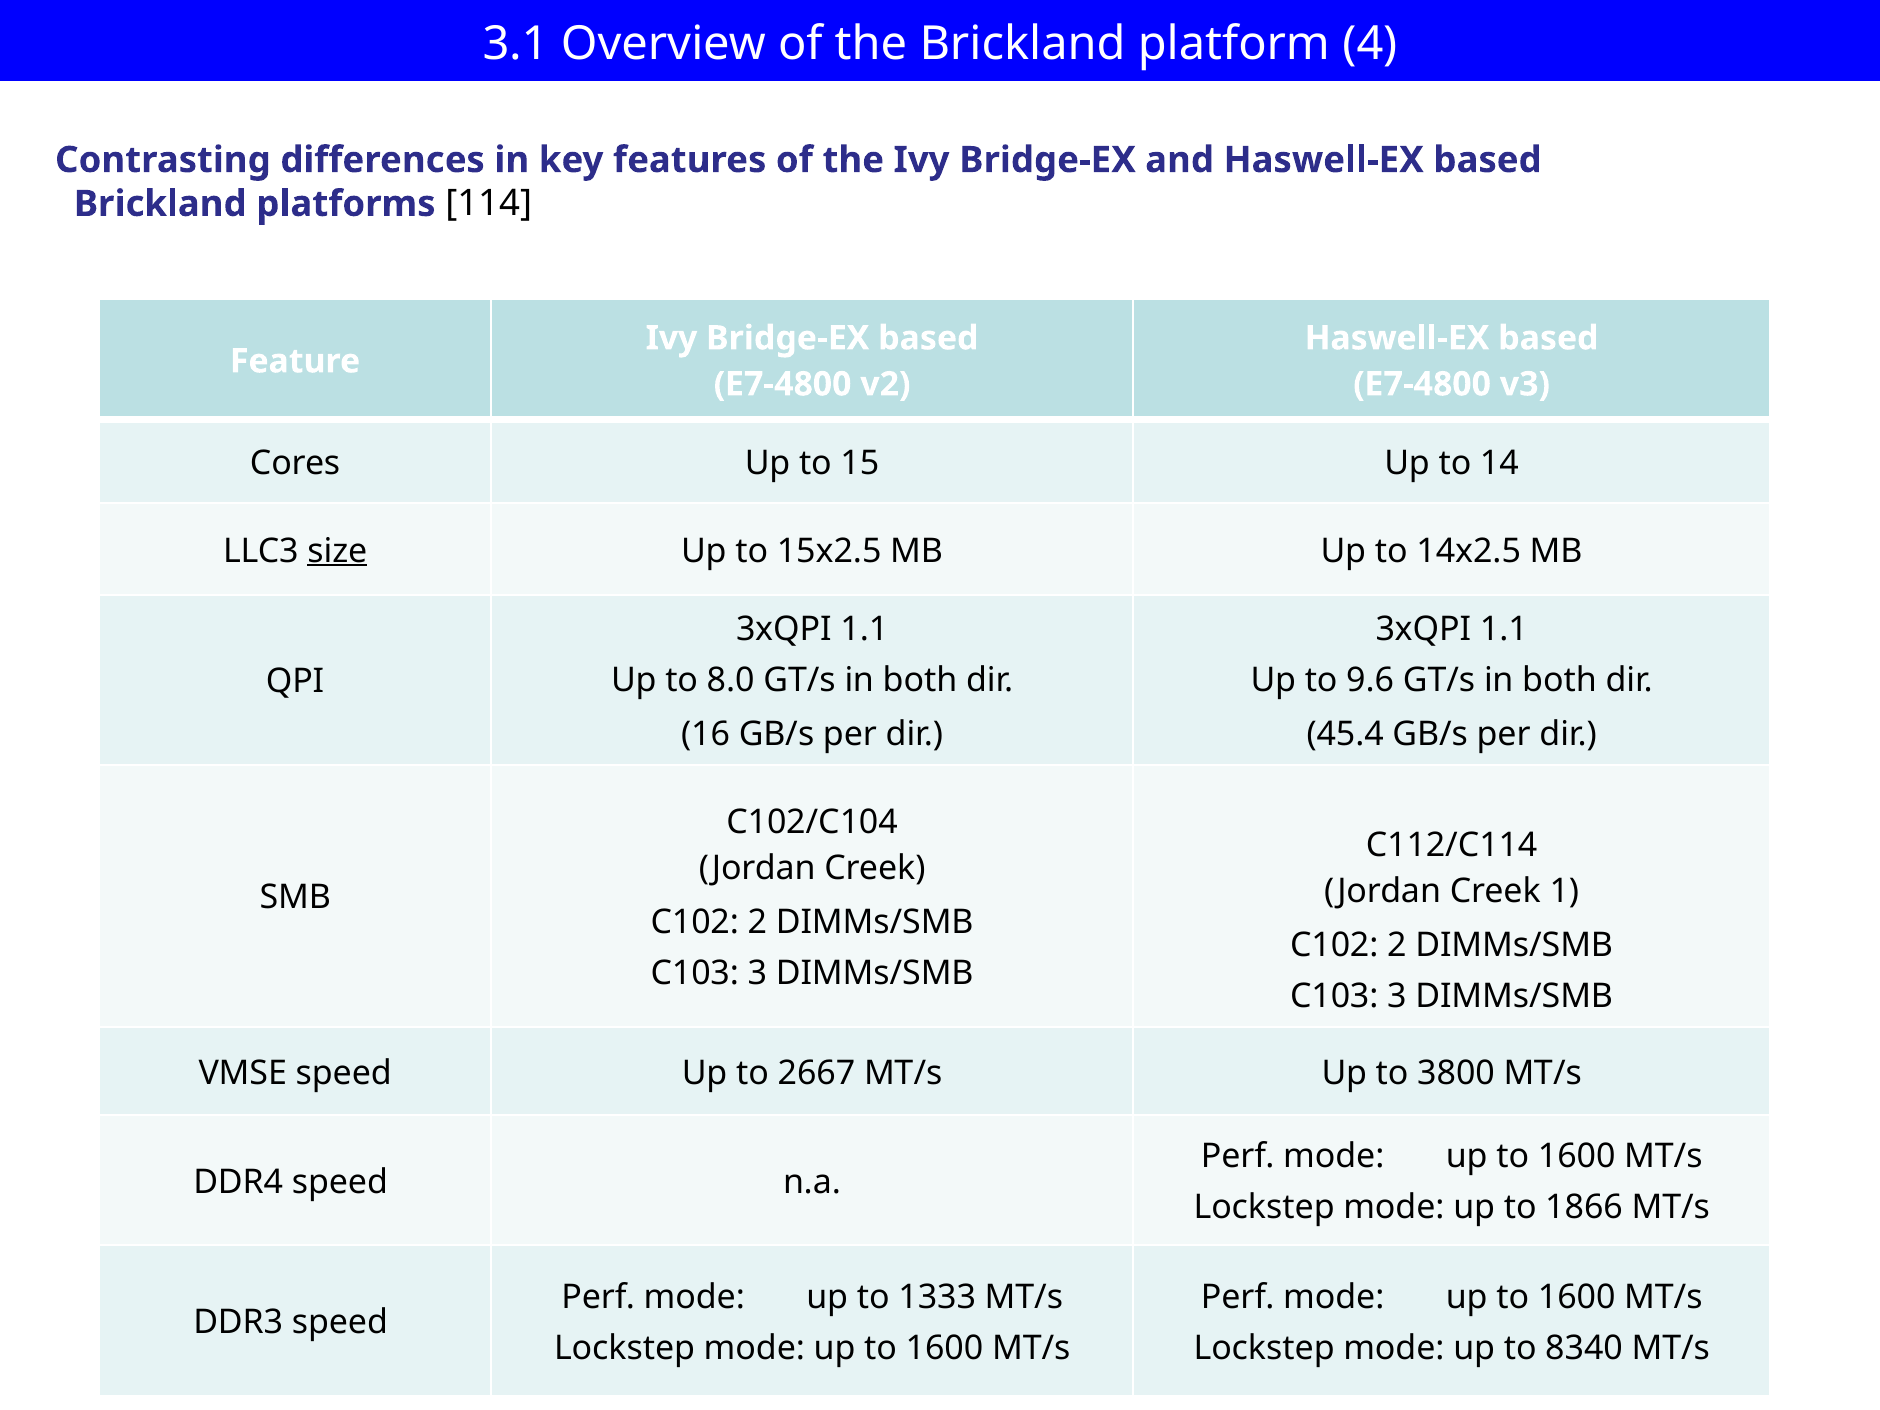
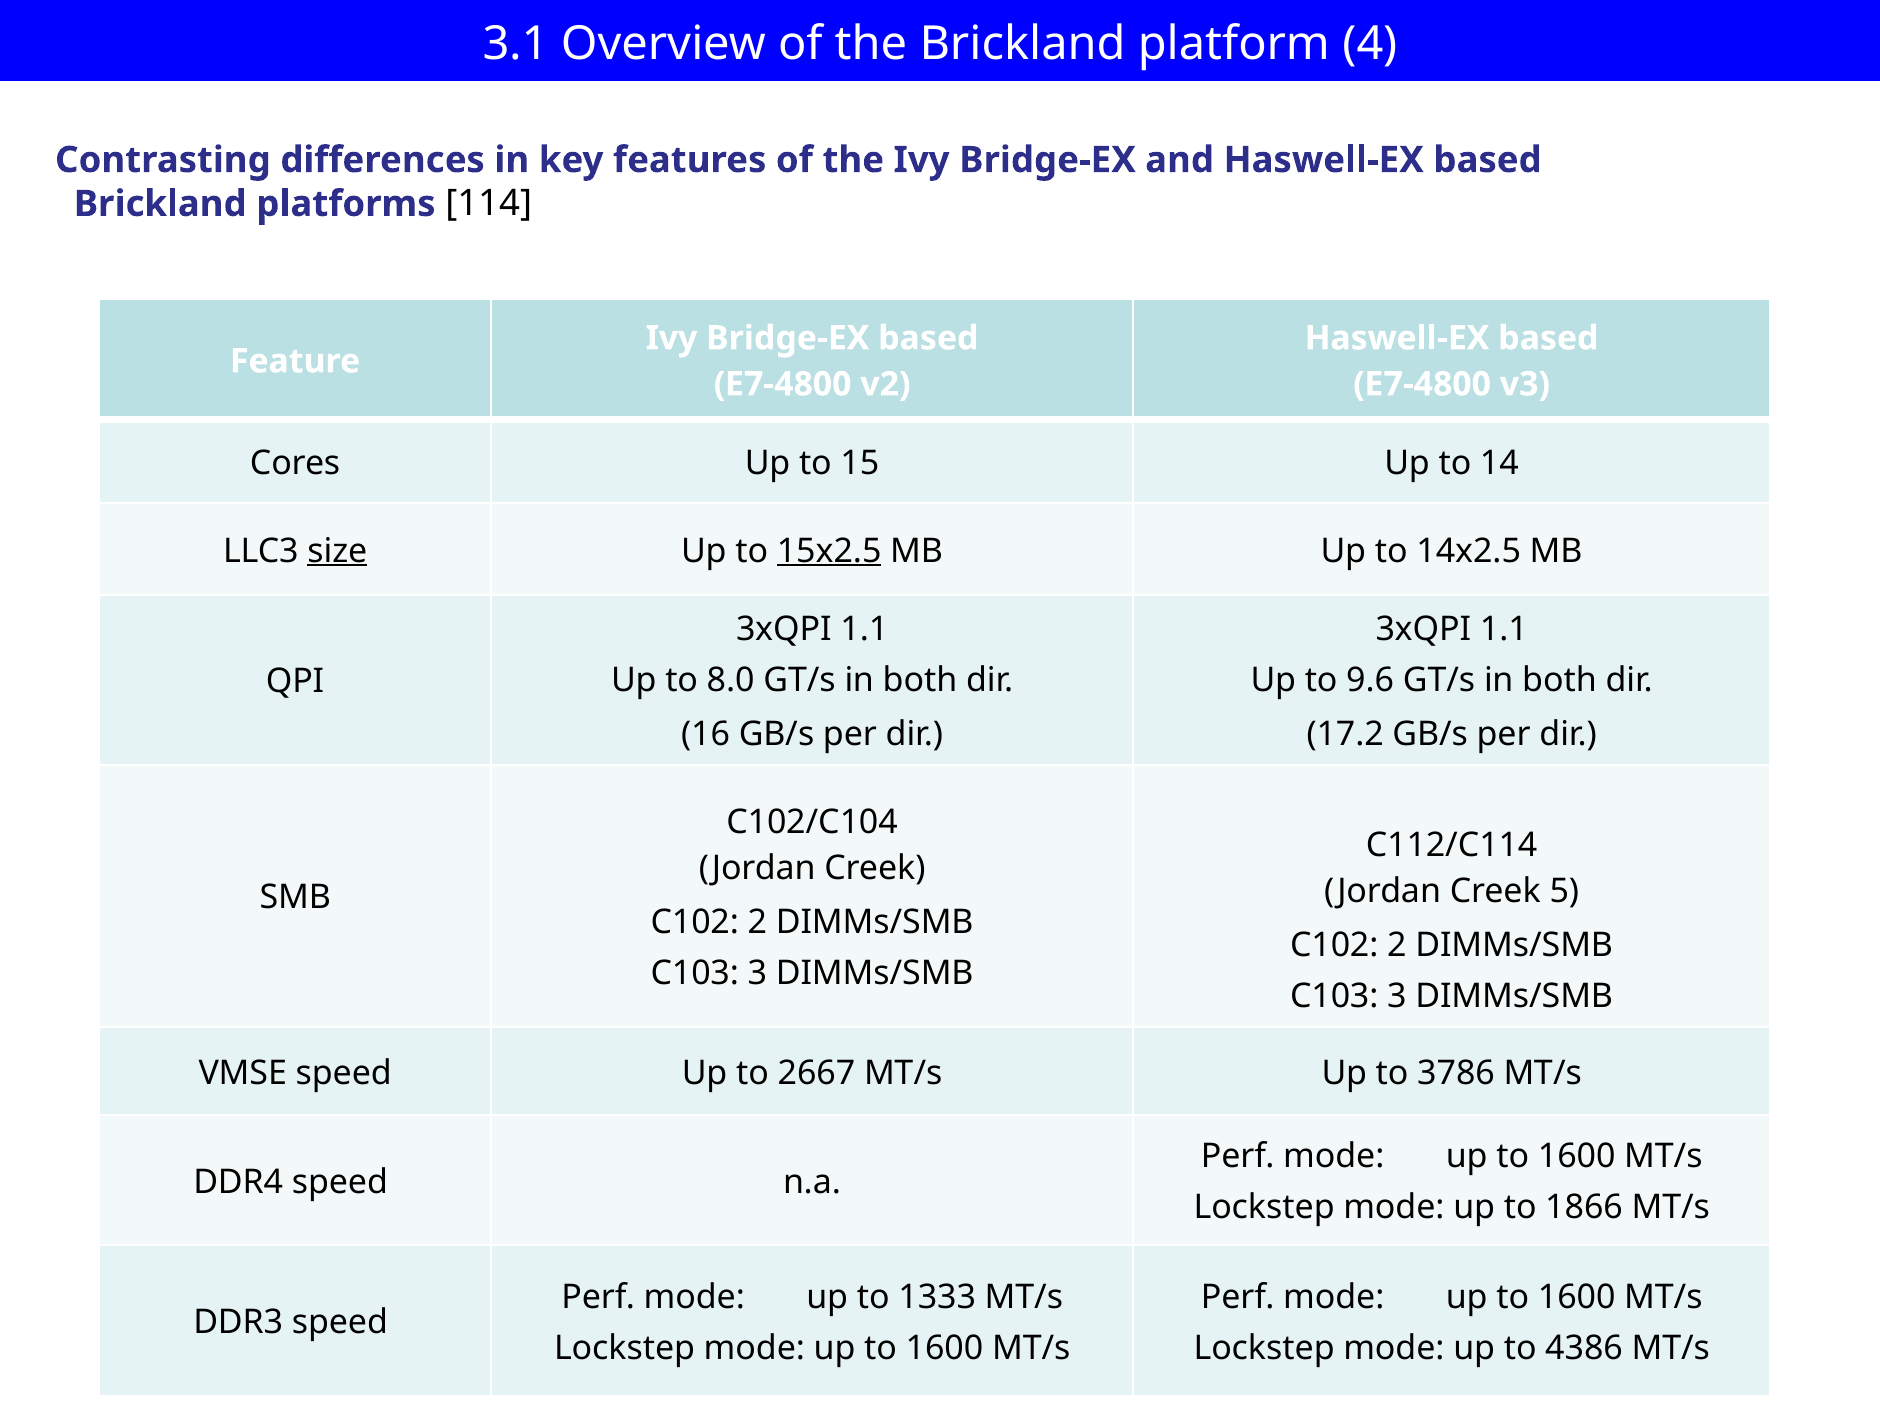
15x2.5 underline: none -> present
45.4: 45.4 -> 17.2
1: 1 -> 5
3800: 3800 -> 3786
8340: 8340 -> 4386
